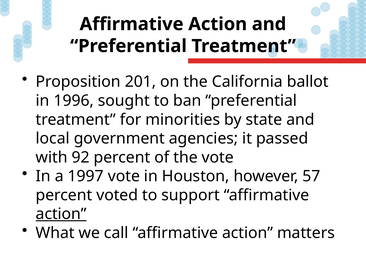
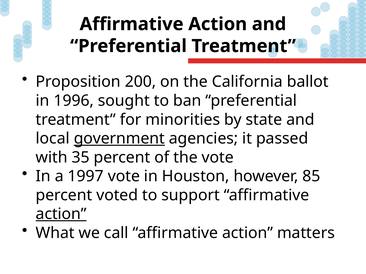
201: 201 -> 200
government underline: none -> present
92: 92 -> 35
57: 57 -> 85
